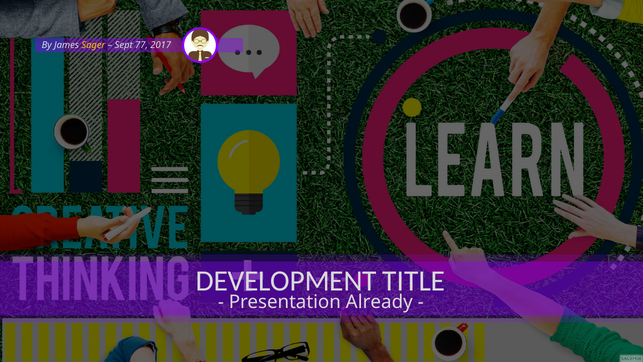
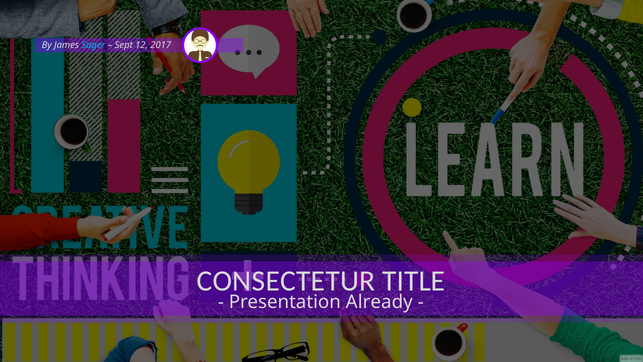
Sager colour: yellow -> light blue
77: 77 -> 12
DEVELOPMENT: DEVELOPMENT -> CONSECTETUR
